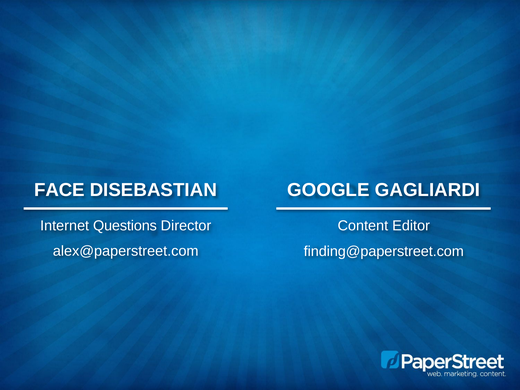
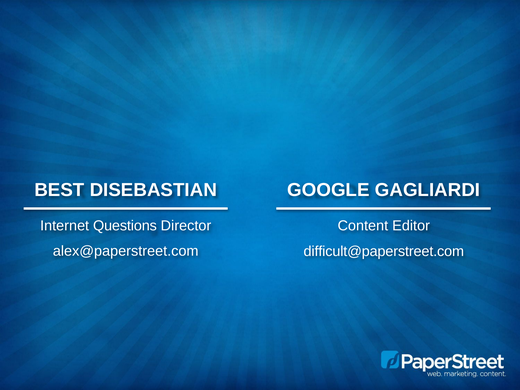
FACE: FACE -> BEST
finding@paperstreet.com: finding@paperstreet.com -> difficult@paperstreet.com
